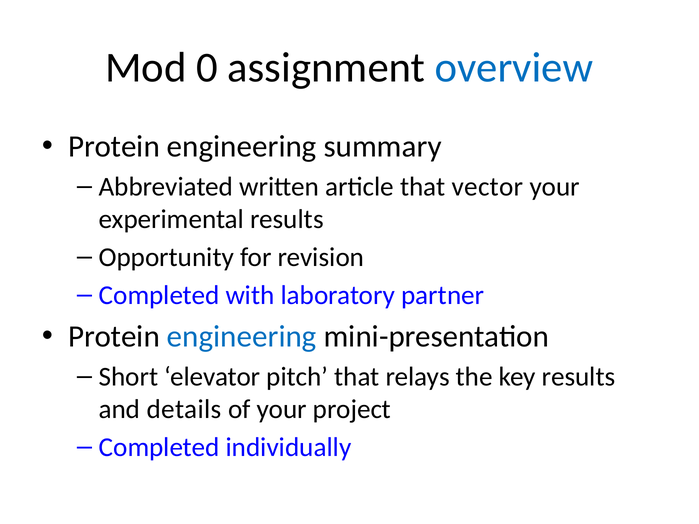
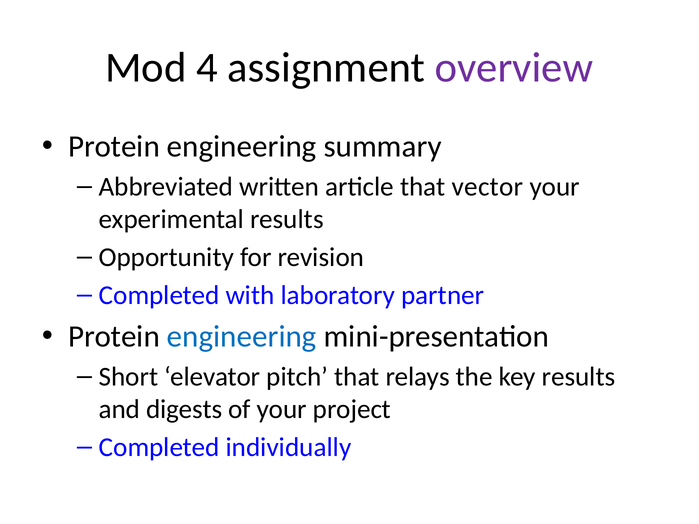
0: 0 -> 4
overview colour: blue -> purple
details: details -> digests
